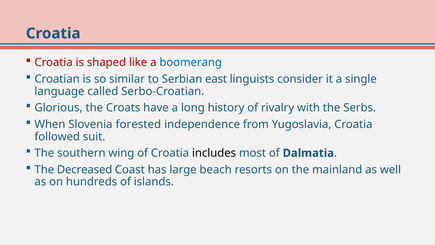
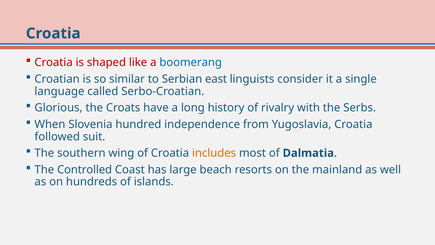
forested: forested -> hundred
includes colour: black -> orange
Decreased: Decreased -> Controlled
